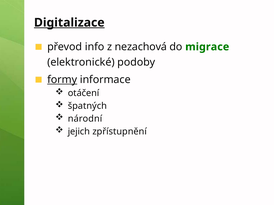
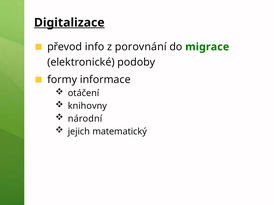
nezachová: nezachová -> porovnání
formy underline: present -> none
špatných: špatných -> knihovny
zpřístupnění: zpřístupnění -> matematický
